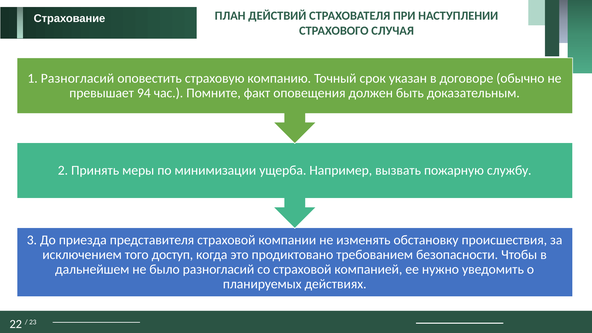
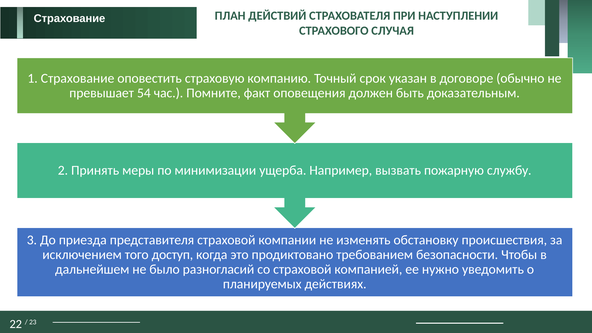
1 Разногласий: Разногласий -> Страхование
94: 94 -> 54
